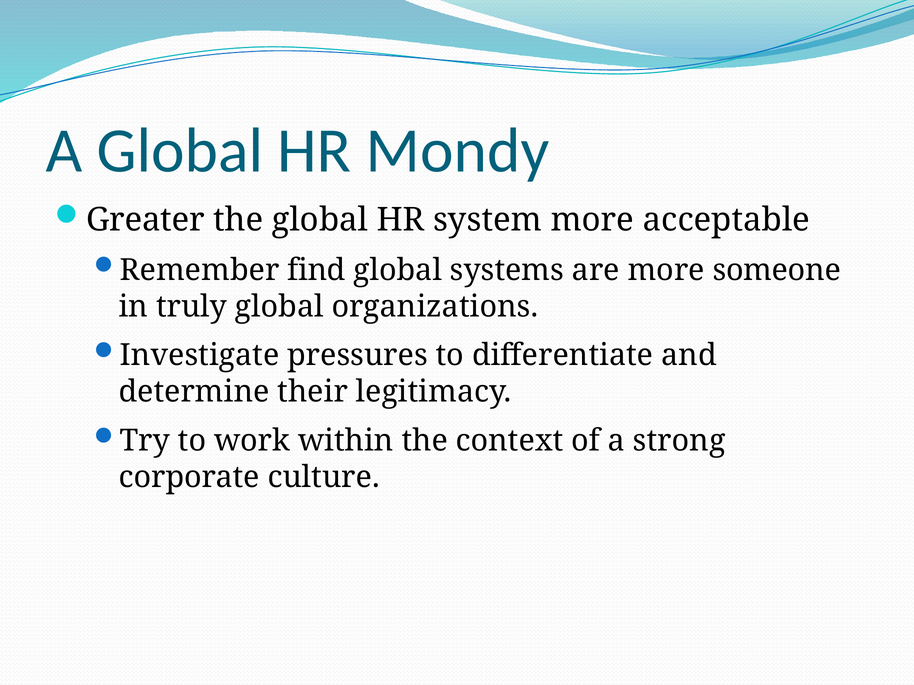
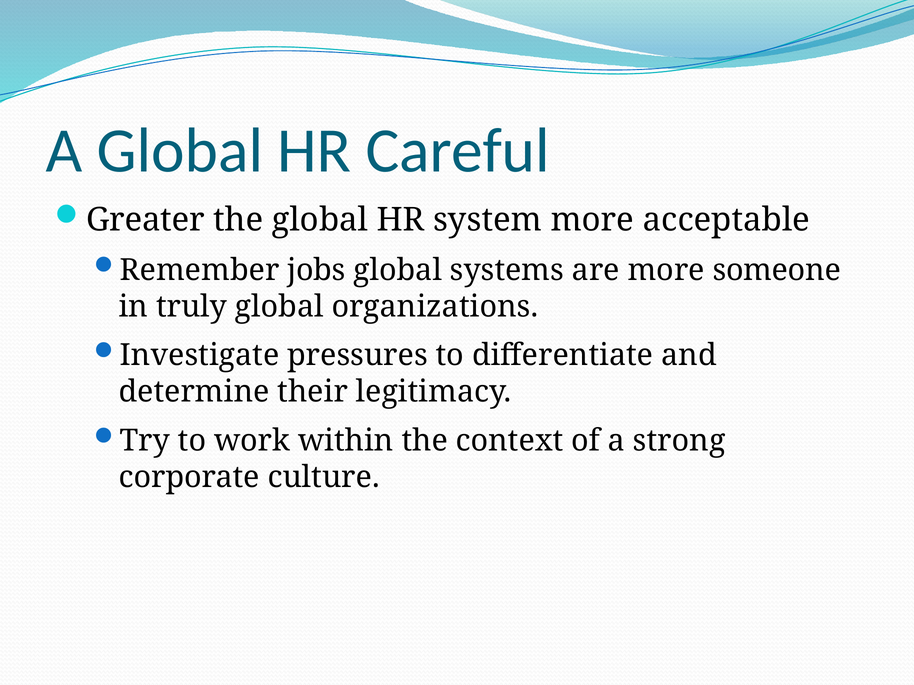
Mondy: Mondy -> Careful
find: find -> jobs
